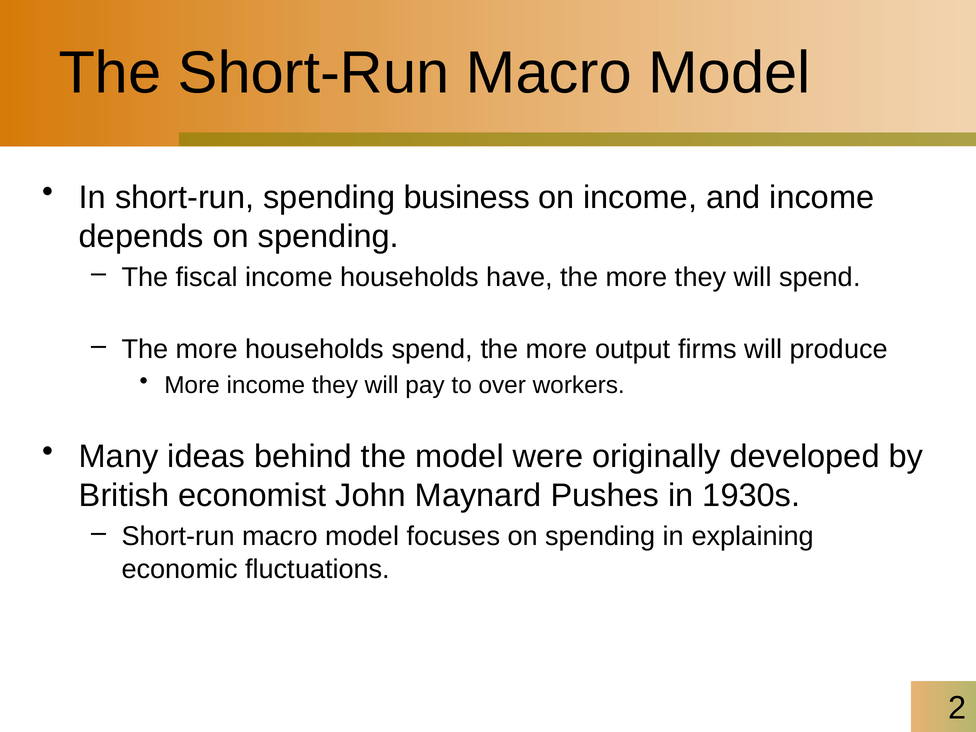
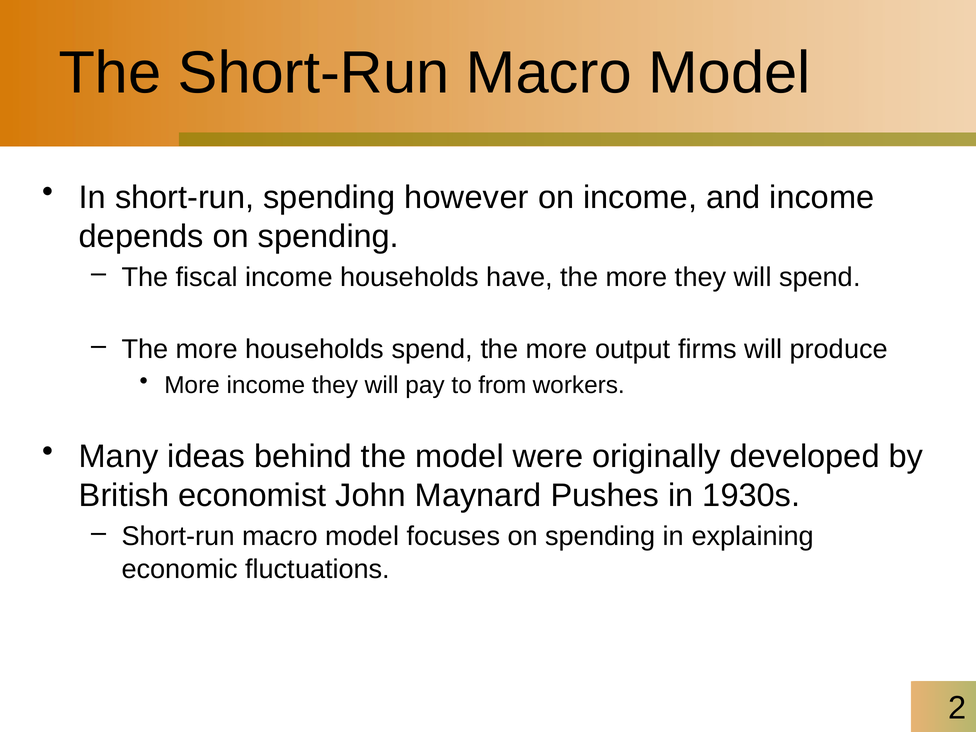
business: business -> however
over: over -> from
